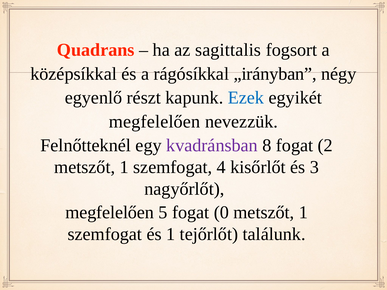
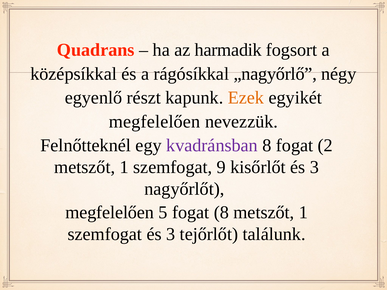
sagittalis: sagittalis -> harmadik
„irányban: „irányban -> „nagyőrlő
Ezek colour: blue -> orange
4: 4 -> 9
fogat 0: 0 -> 8
szemfogat és 1: 1 -> 3
